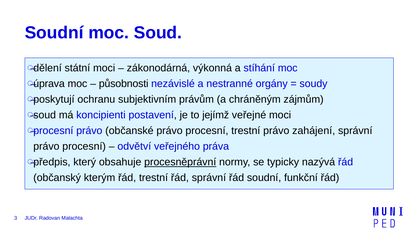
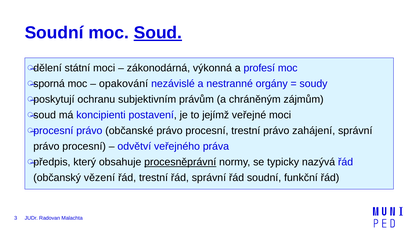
Soud at (158, 33) underline: none -> present
stíhání: stíhání -> profesí
úprava: úprava -> sporná
působnosti: působnosti -> opakování
kterým: kterým -> vězení
